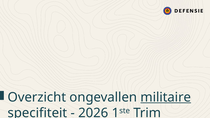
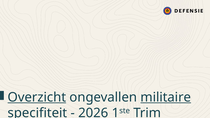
Overzicht underline: none -> present
